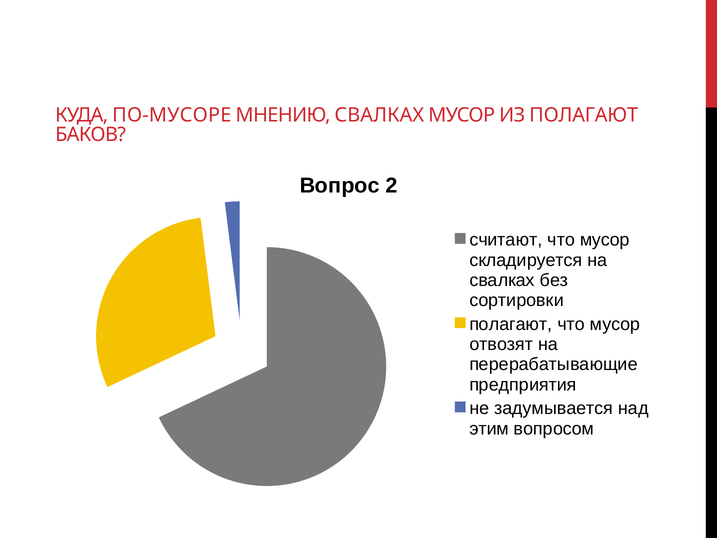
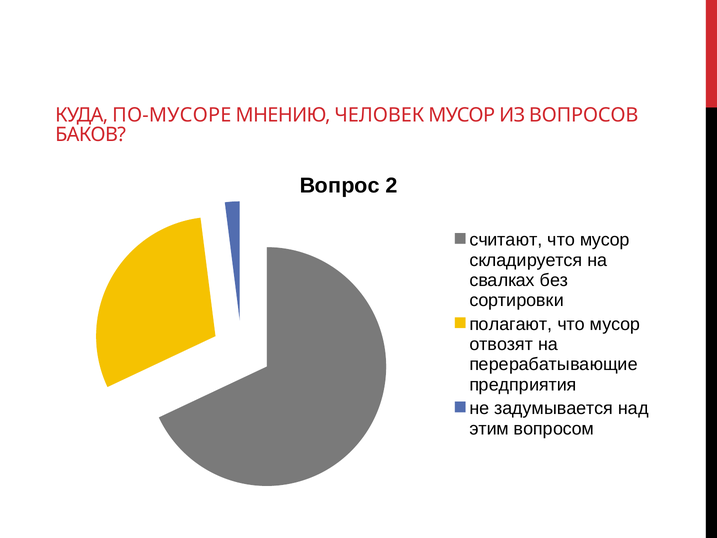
МНЕНИЮ СВАЛКАХ: СВАЛКАХ -> ЧЕЛОВЕК
ИЗ ПОЛАГАЮТ: ПОЛАГАЮТ -> ВОПРОСОВ
